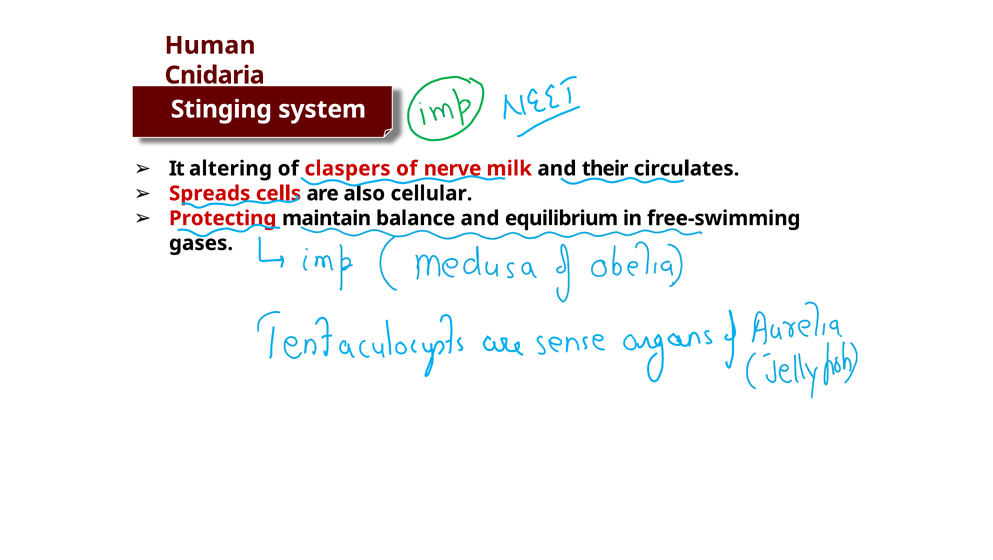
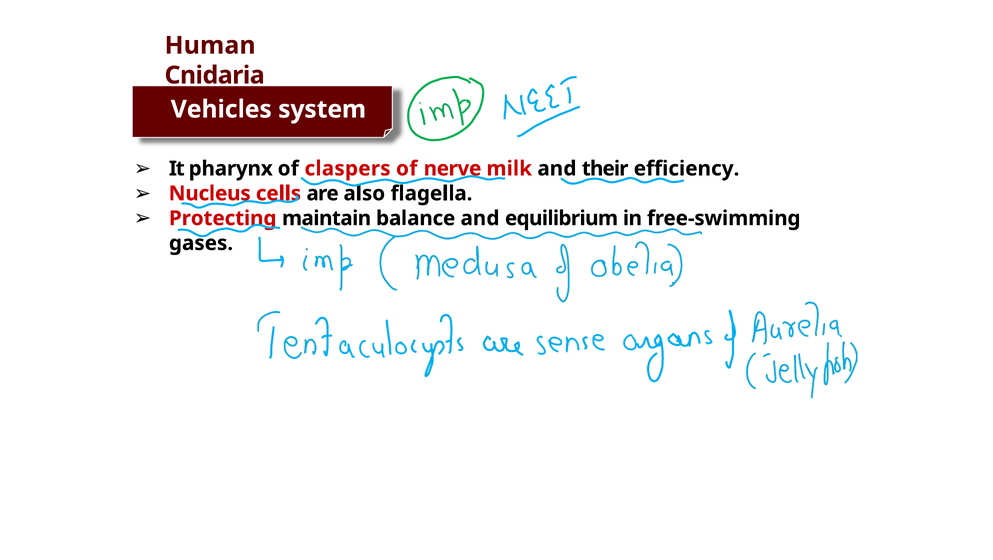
Stinging: Stinging -> Vehicles
altering: altering -> pharynx
circulates: circulates -> efficiency
Spreads: Spreads -> Nucleus
cellular: cellular -> flagella
